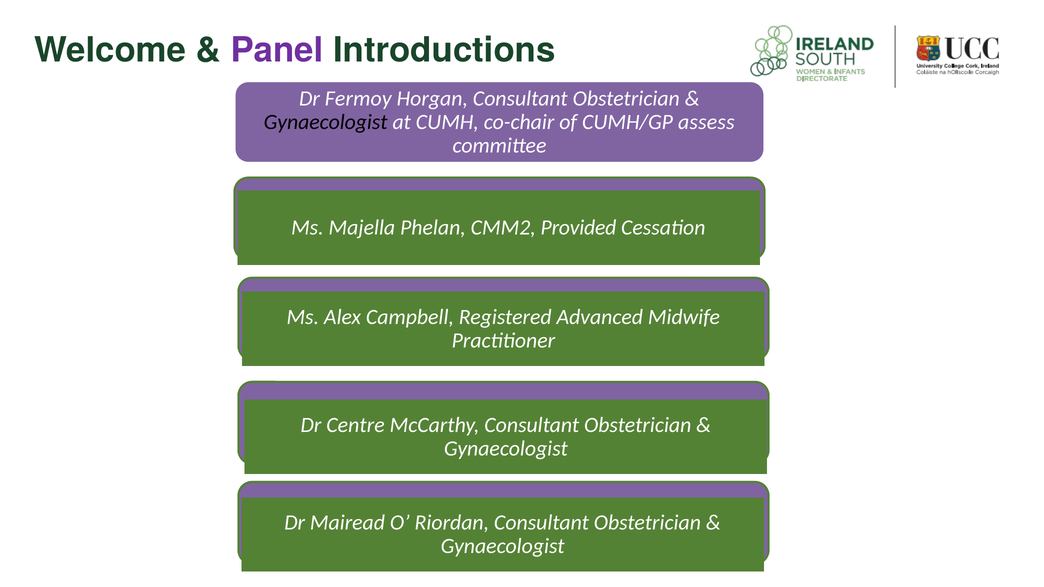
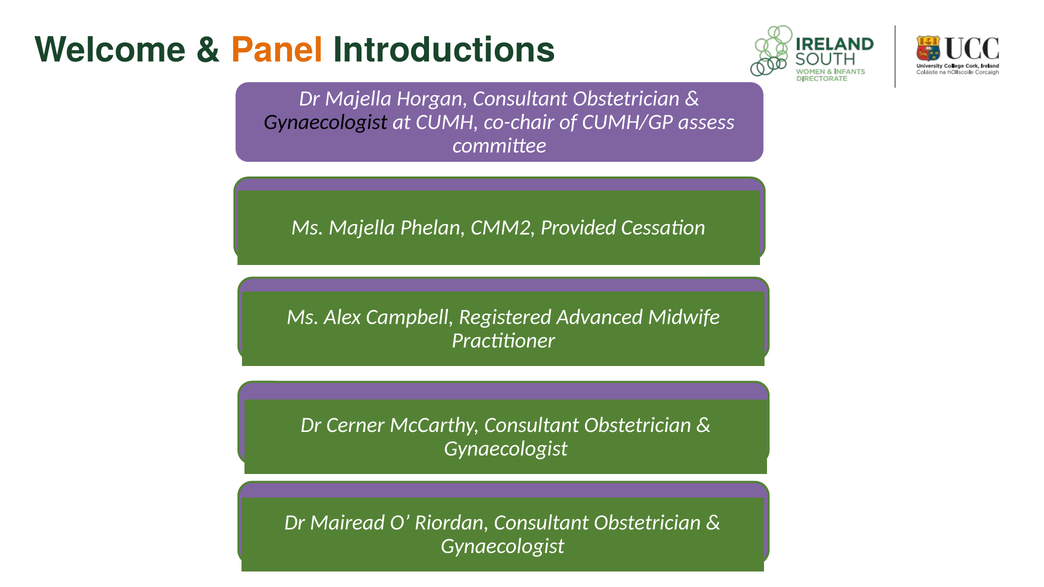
Panel colour: purple -> orange
Dr Fermoy: Fermoy -> Majella
Centre: Centre -> Cerner
